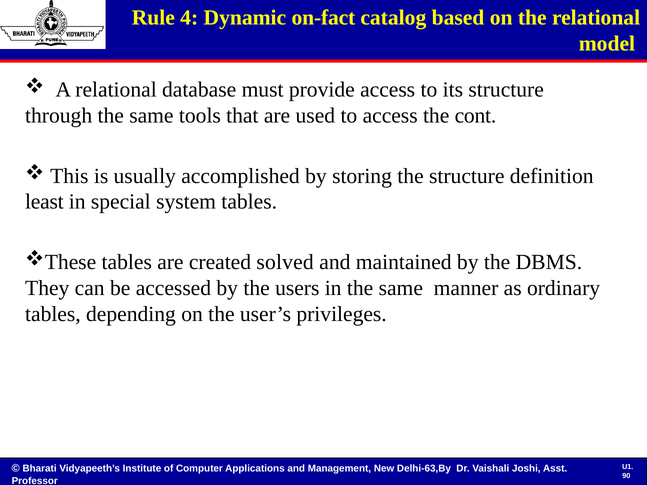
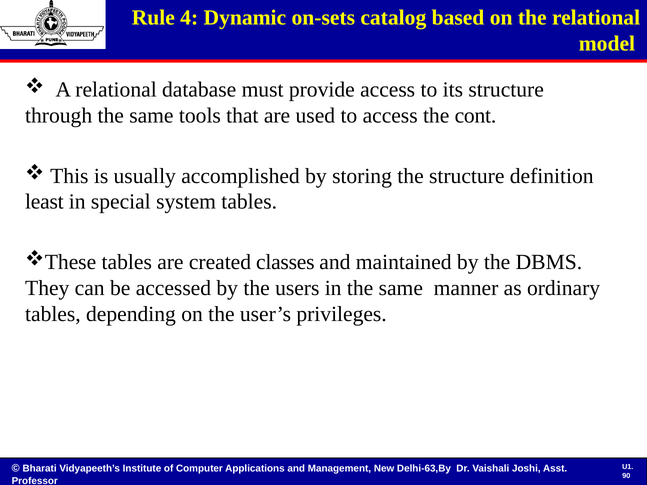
on-fact: on-fact -> on-sets
solved: solved -> classes
